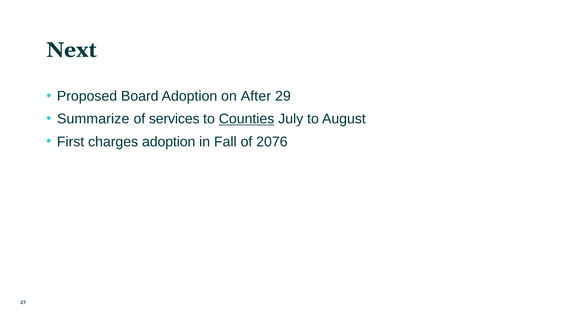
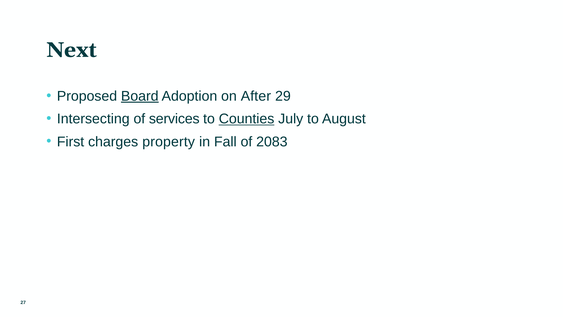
Board underline: none -> present
Summarize: Summarize -> Intersecting
charges adoption: adoption -> property
2076: 2076 -> 2083
